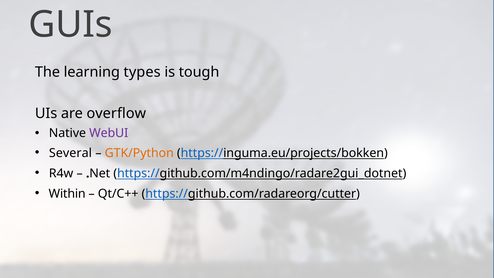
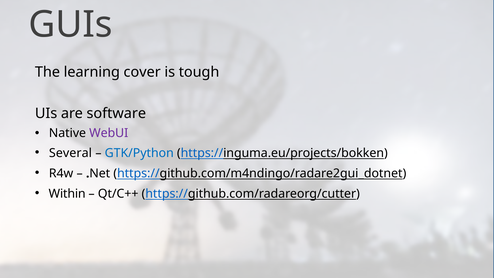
types: types -> cover
overflow: overflow -> software
GTK/Python colour: orange -> blue
